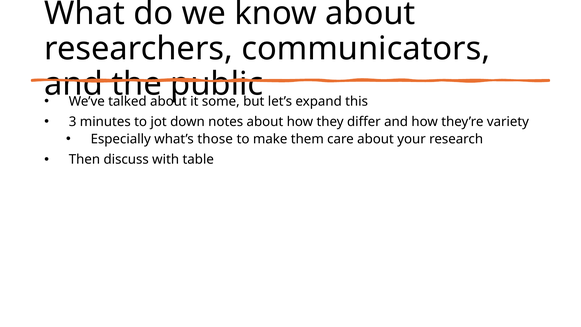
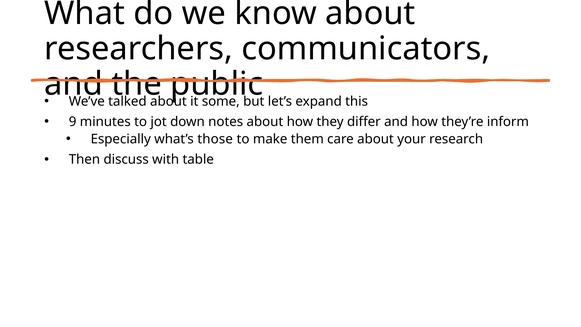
3: 3 -> 9
variety: variety -> inform
